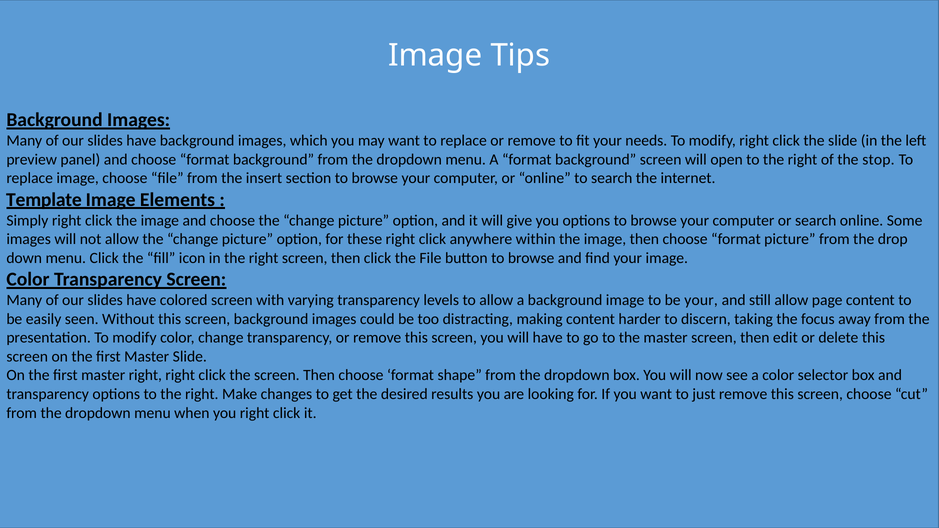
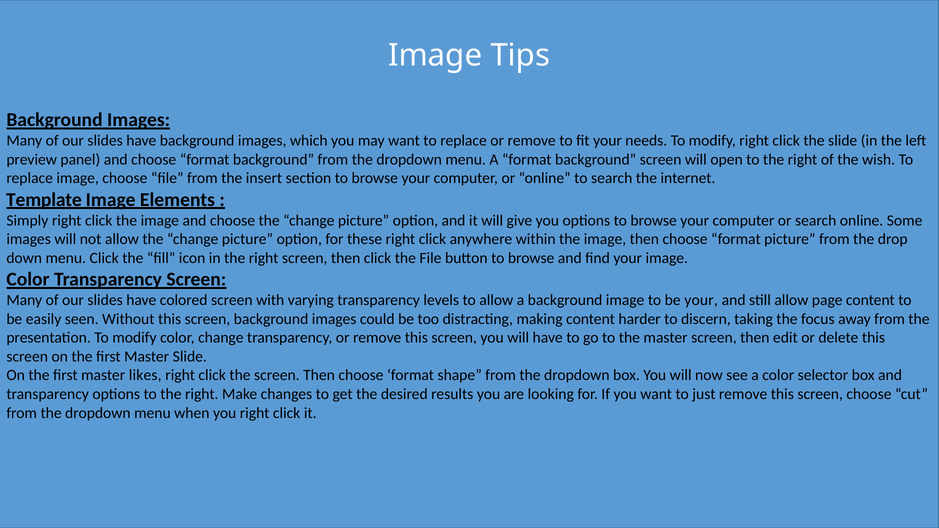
stop: stop -> wish
master right: right -> likes
